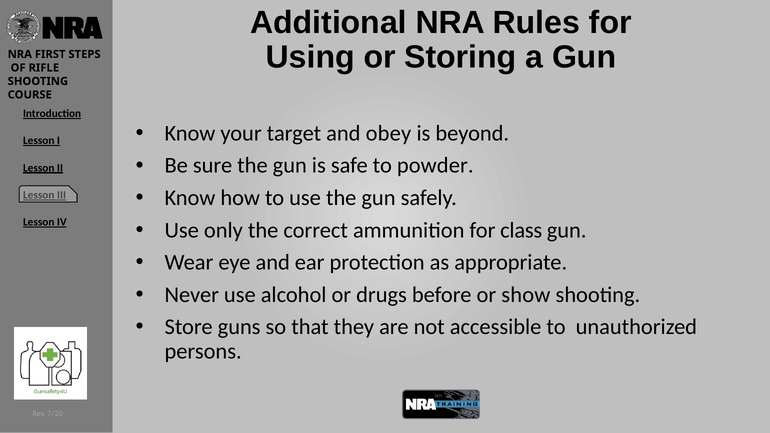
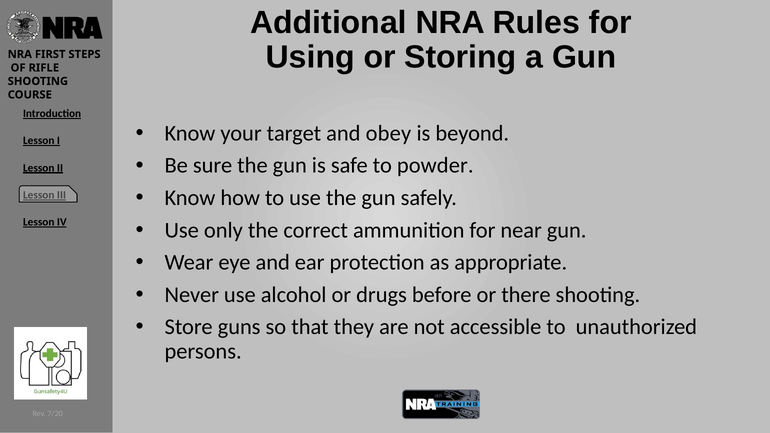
class: class -> near
show: show -> there
